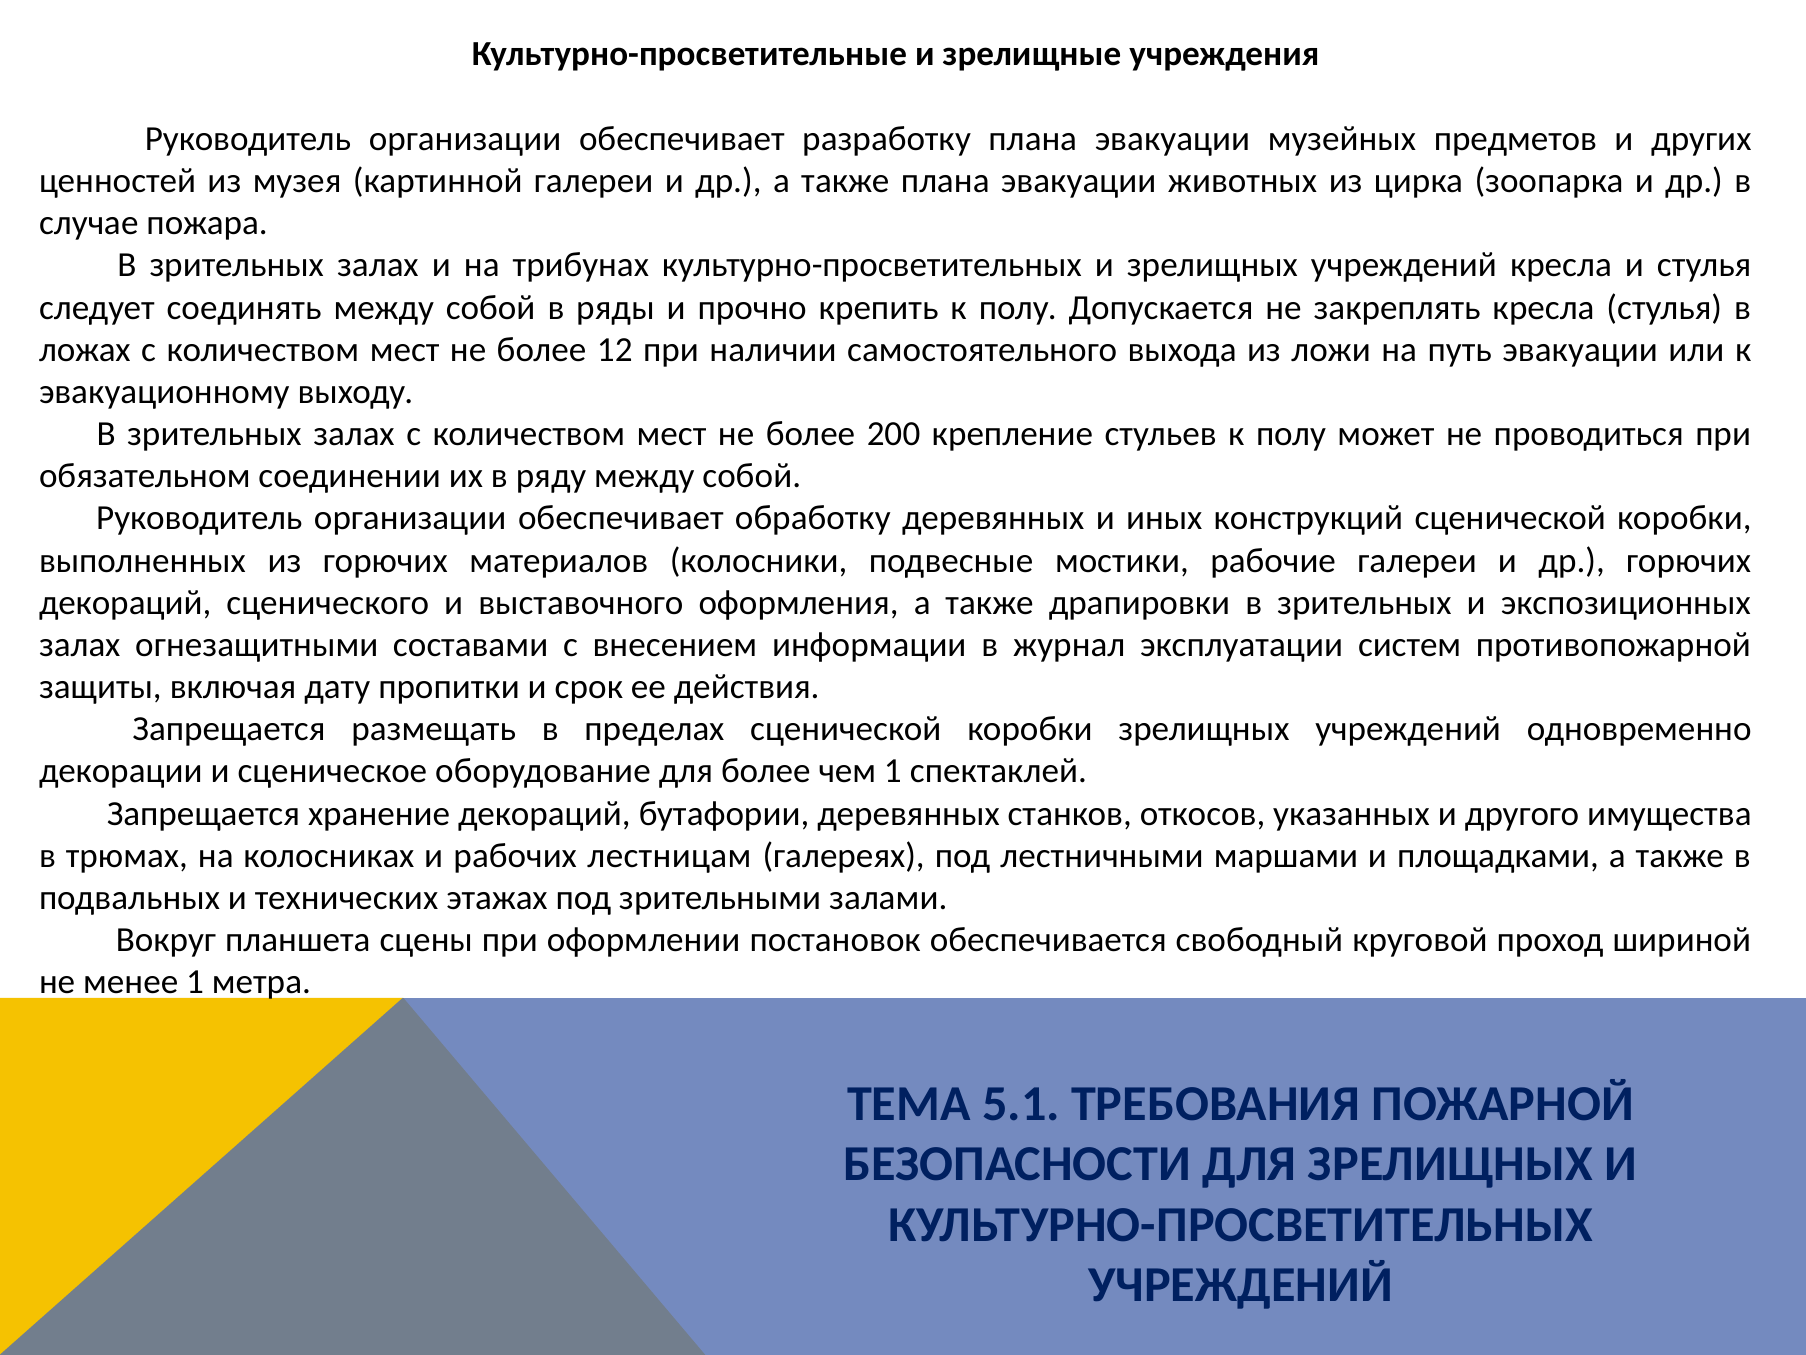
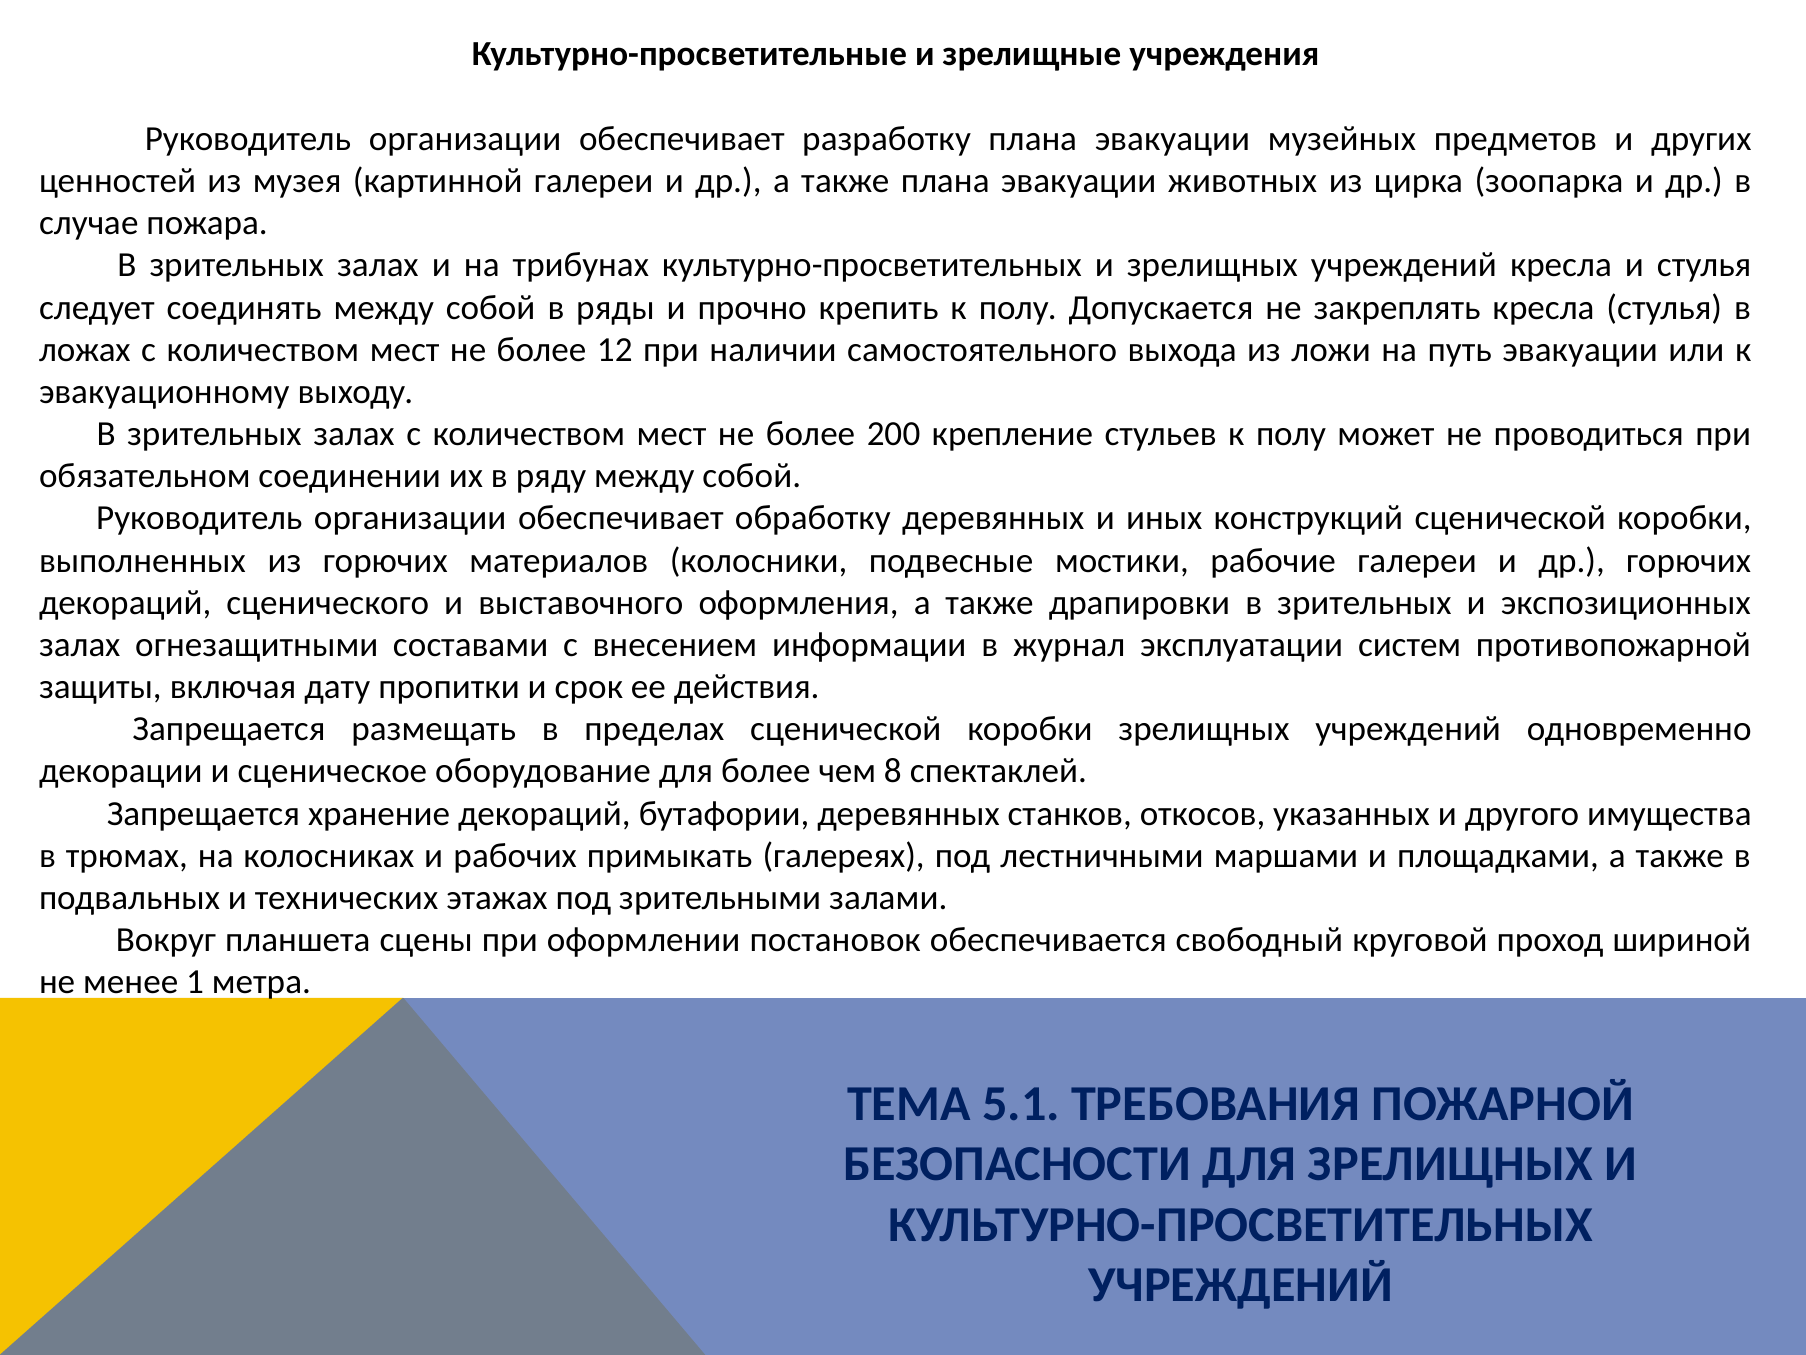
чем 1: 1 -> 8
лестницам: лестницам -> примыкать
